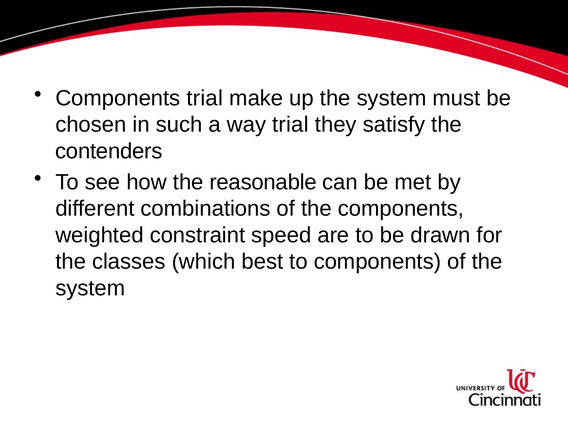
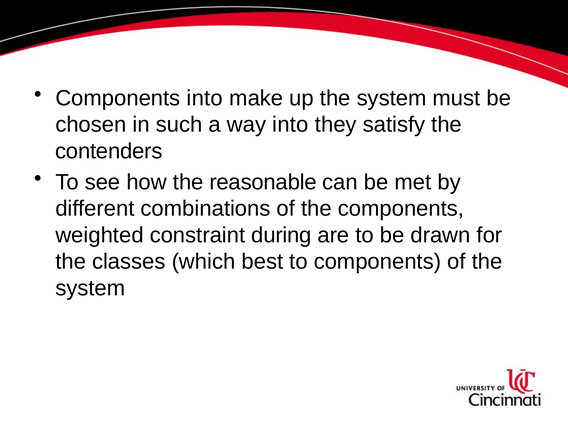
Components trial: trial -> into
way trial: trial -> into
speed: speed -> during
